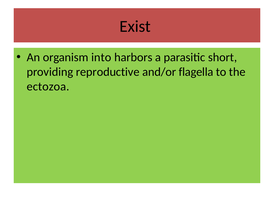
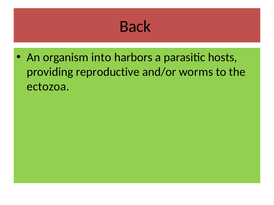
Exist: Exist -> Back
short: short -> hosts
flagella: flagella -> worms
